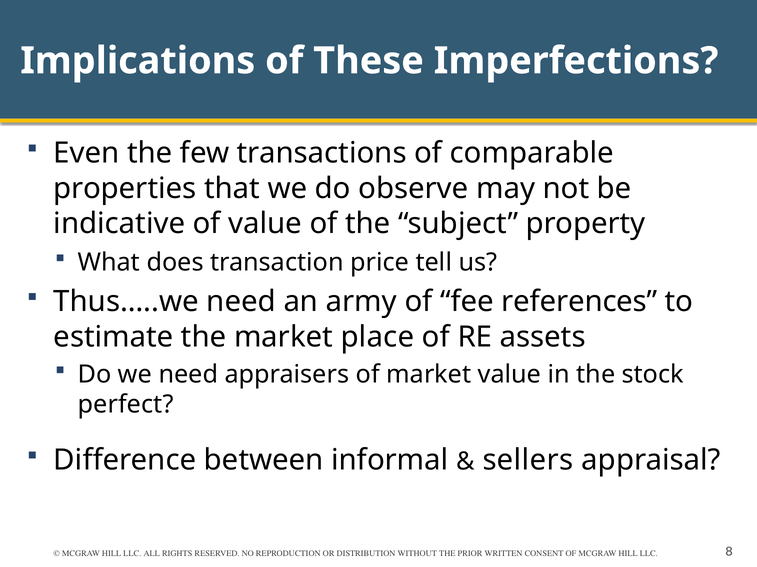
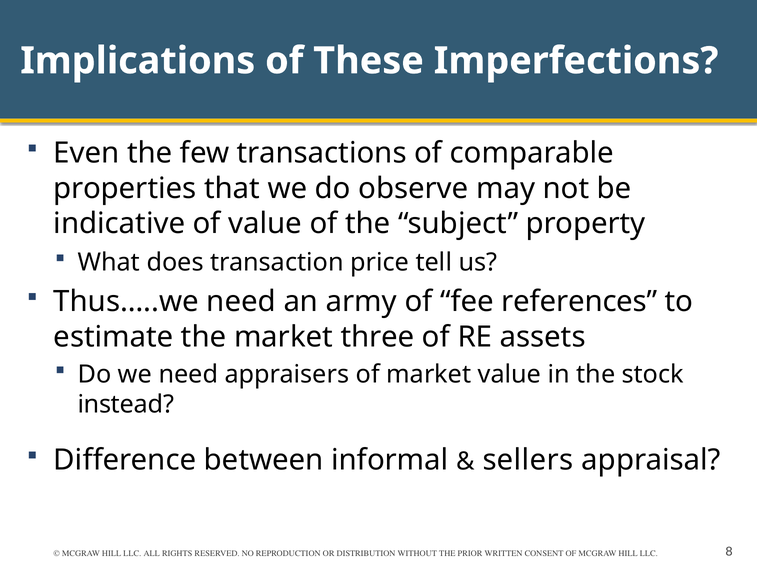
place: place -> three
perfect: perfect -> instead
